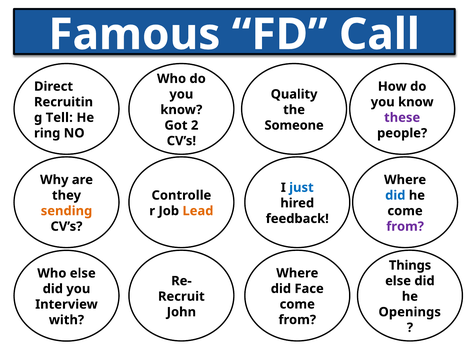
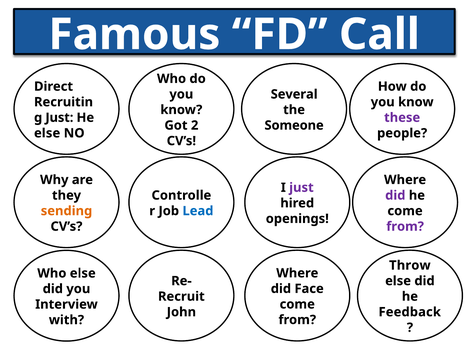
Quality: Quality -> Several
Tell at (59, 118): Tell -> Just
ring at (47, 133): ring -> else
just at (301, 188) colour: blue -> purple
did at (395, 195) colour: blue -> purple
Lead colour: orange -> blue
feedback: feedback -> openings
Things: Things -> Throw
Openings: Openings -> Feedback
